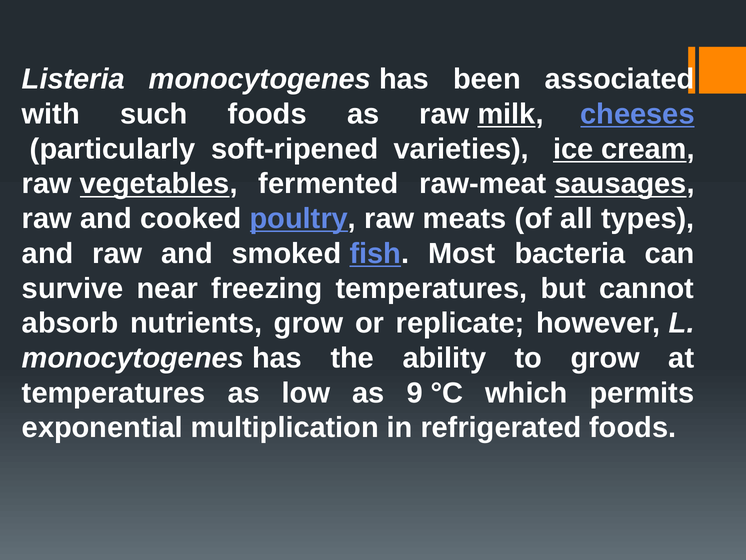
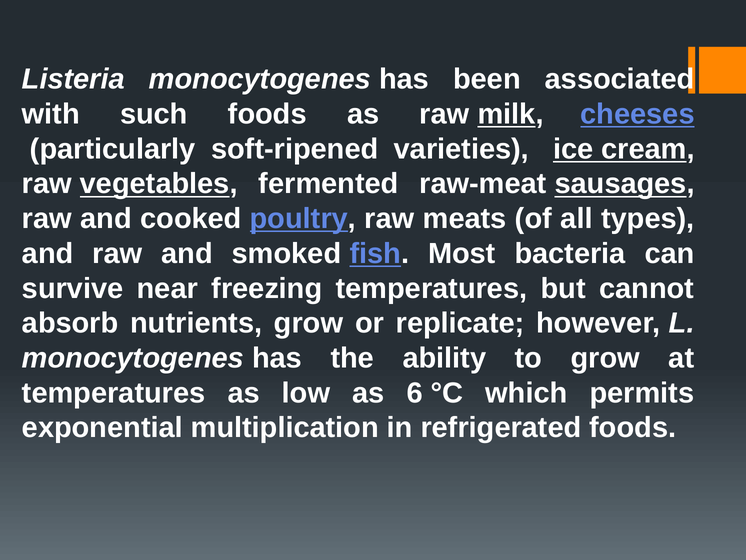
9: 9 -> 6
